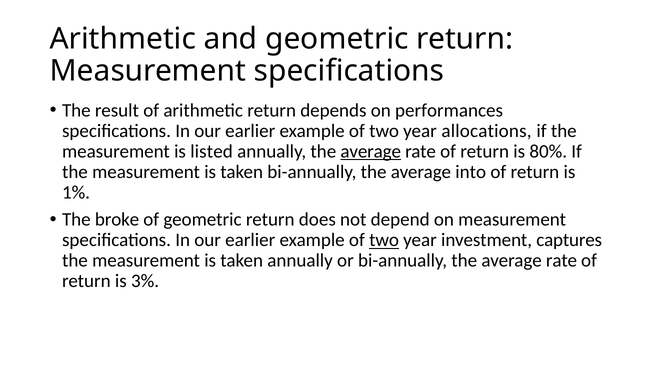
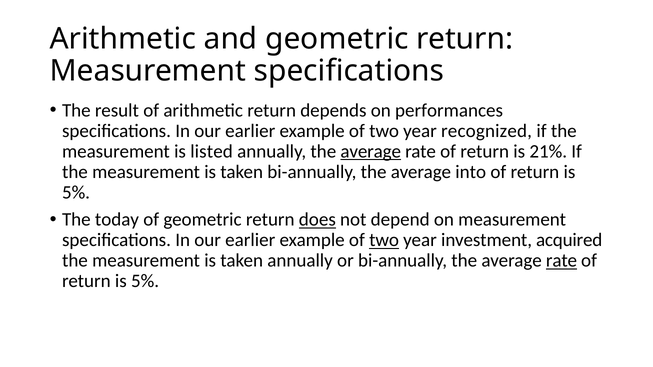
allocations: allocations -> recognized
80%: 80% -> 21%
1% at (76, 193): 1% -> 5%
broke: broke -> today
does underline: none -> present
captures: captures -> acquired
rate at (562, 261) underline: none -> present
3% at (145, 281): 3% -> 5%
